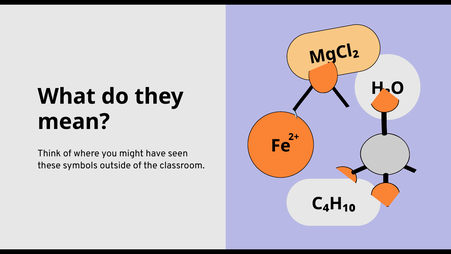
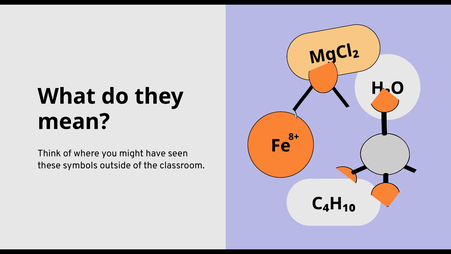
2+: 2+ -> 8+
